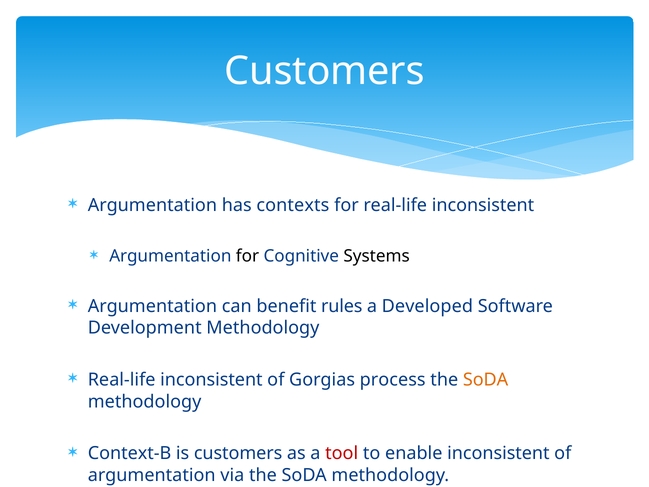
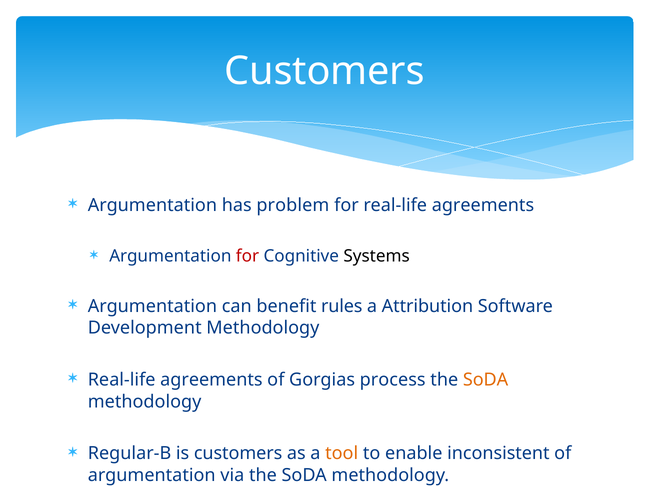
contexts: contexts -> problem
for real-life inconsistent: inconsistent -> agreements
for at (247, 256) colour: black -> red
Developed: Developed -> Attribution
inconsistent at (211, 380): inconsistent -> agreements
Context-B: Context-B -> Regular-B
tool colour: red -> orange
